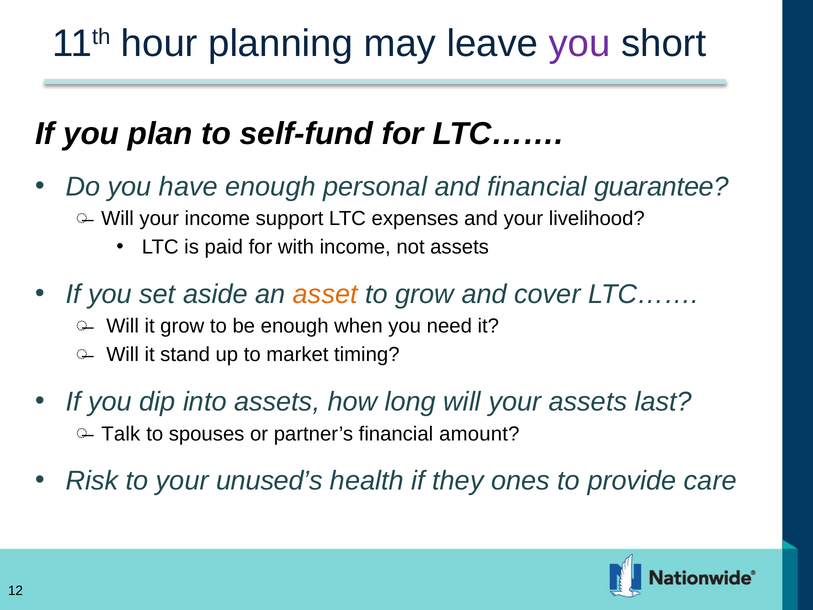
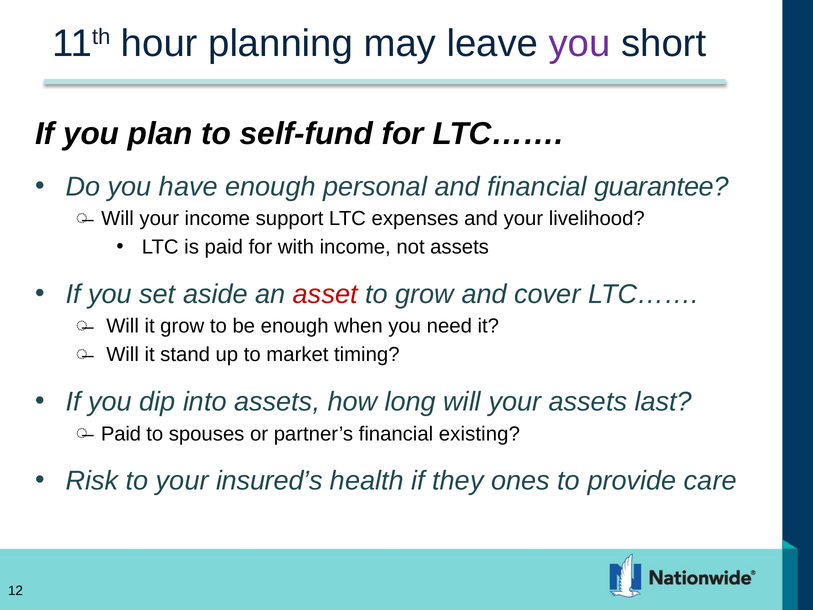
asset colour: orange -> red
Talk at (121, 434): Talk -> Paid
amount: amount -> existing
unused’s: unused’s -> insured’s
